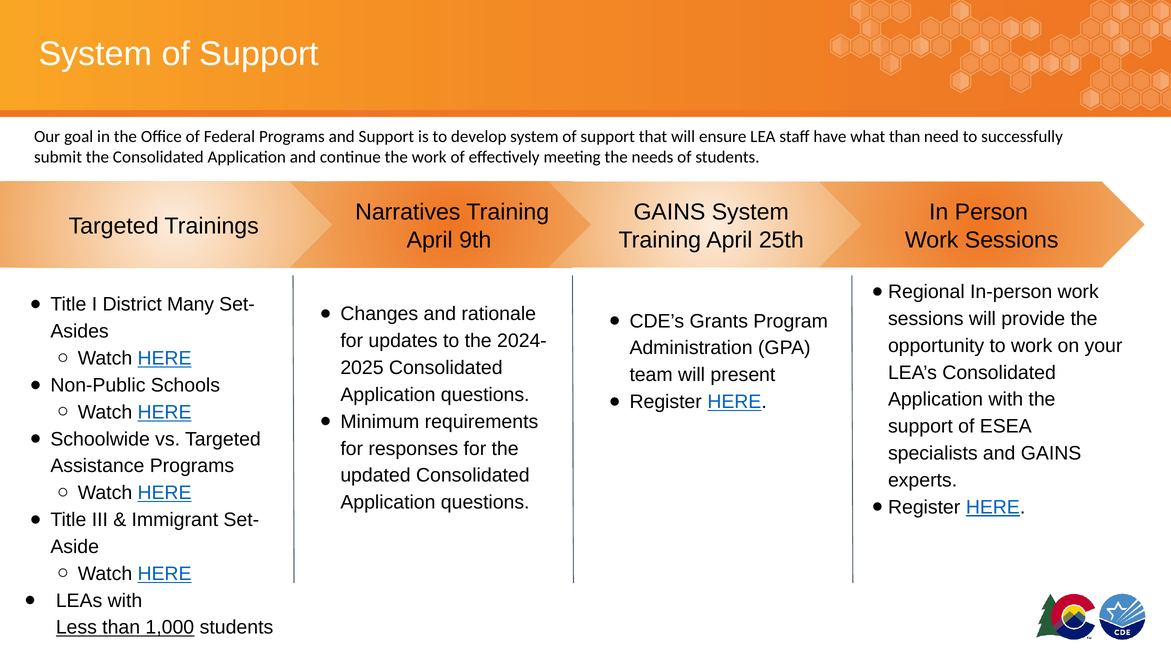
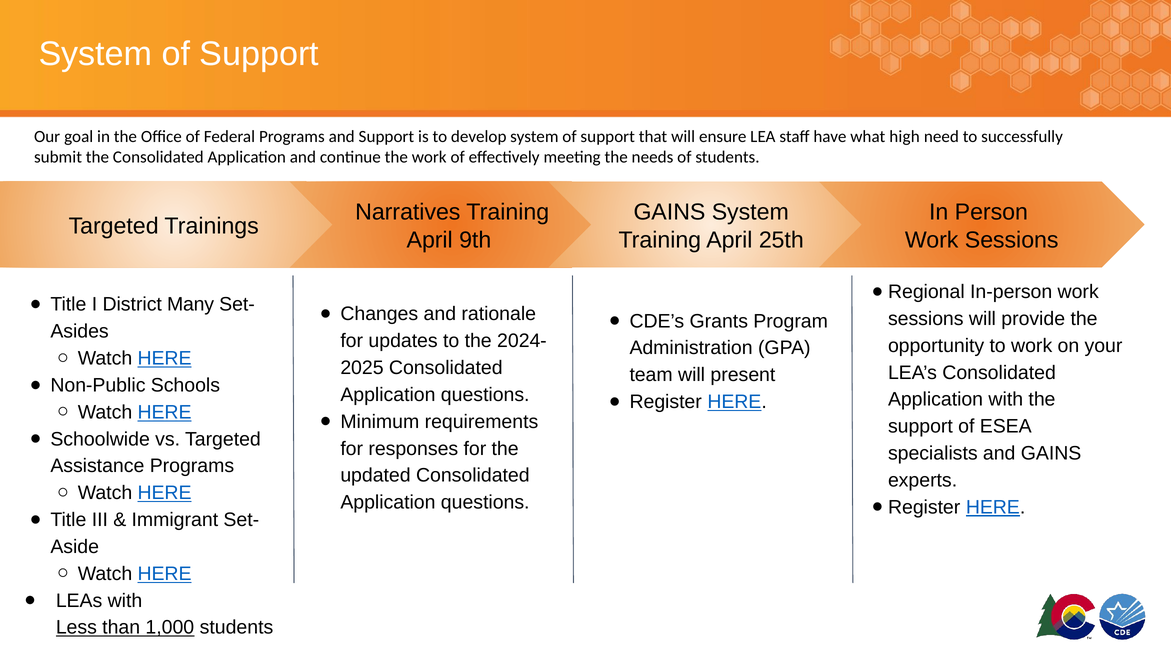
what than: than -> high
